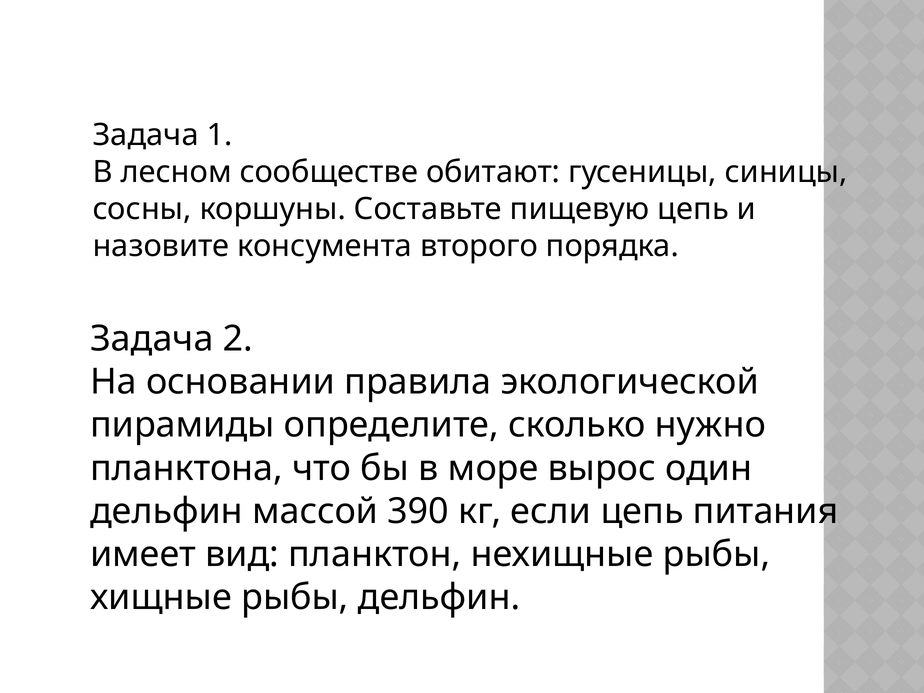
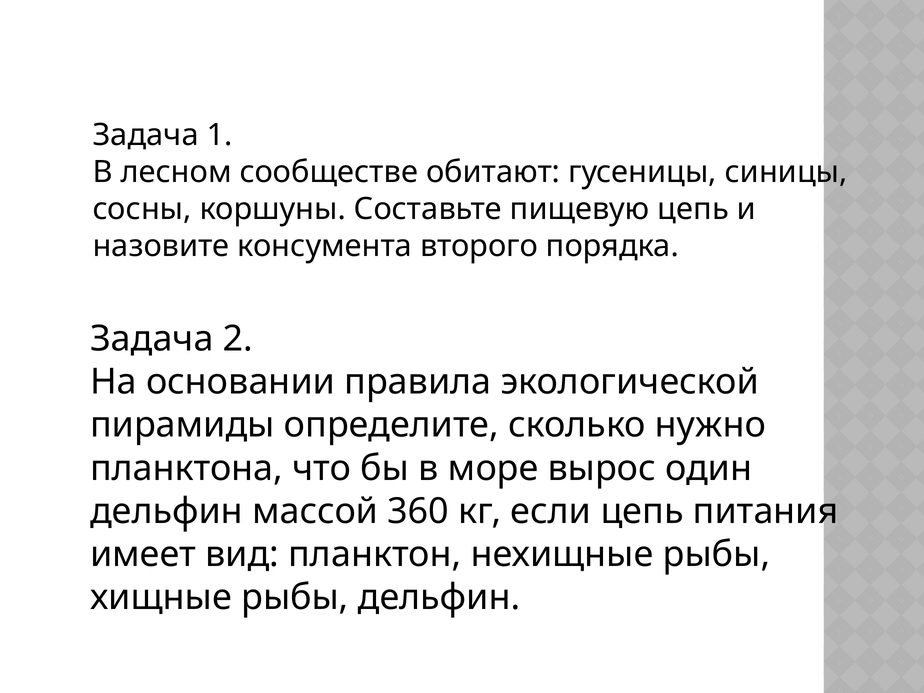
390: 390 -> 360
